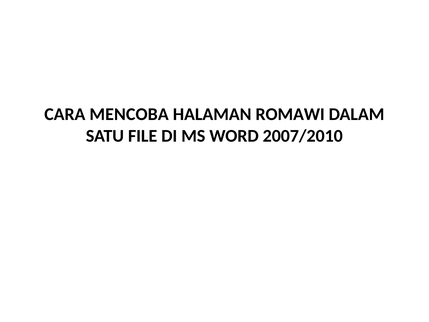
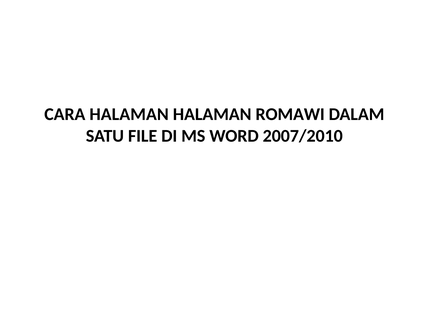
CARA MENCOBA: MENCOBA -> HALAMAN
